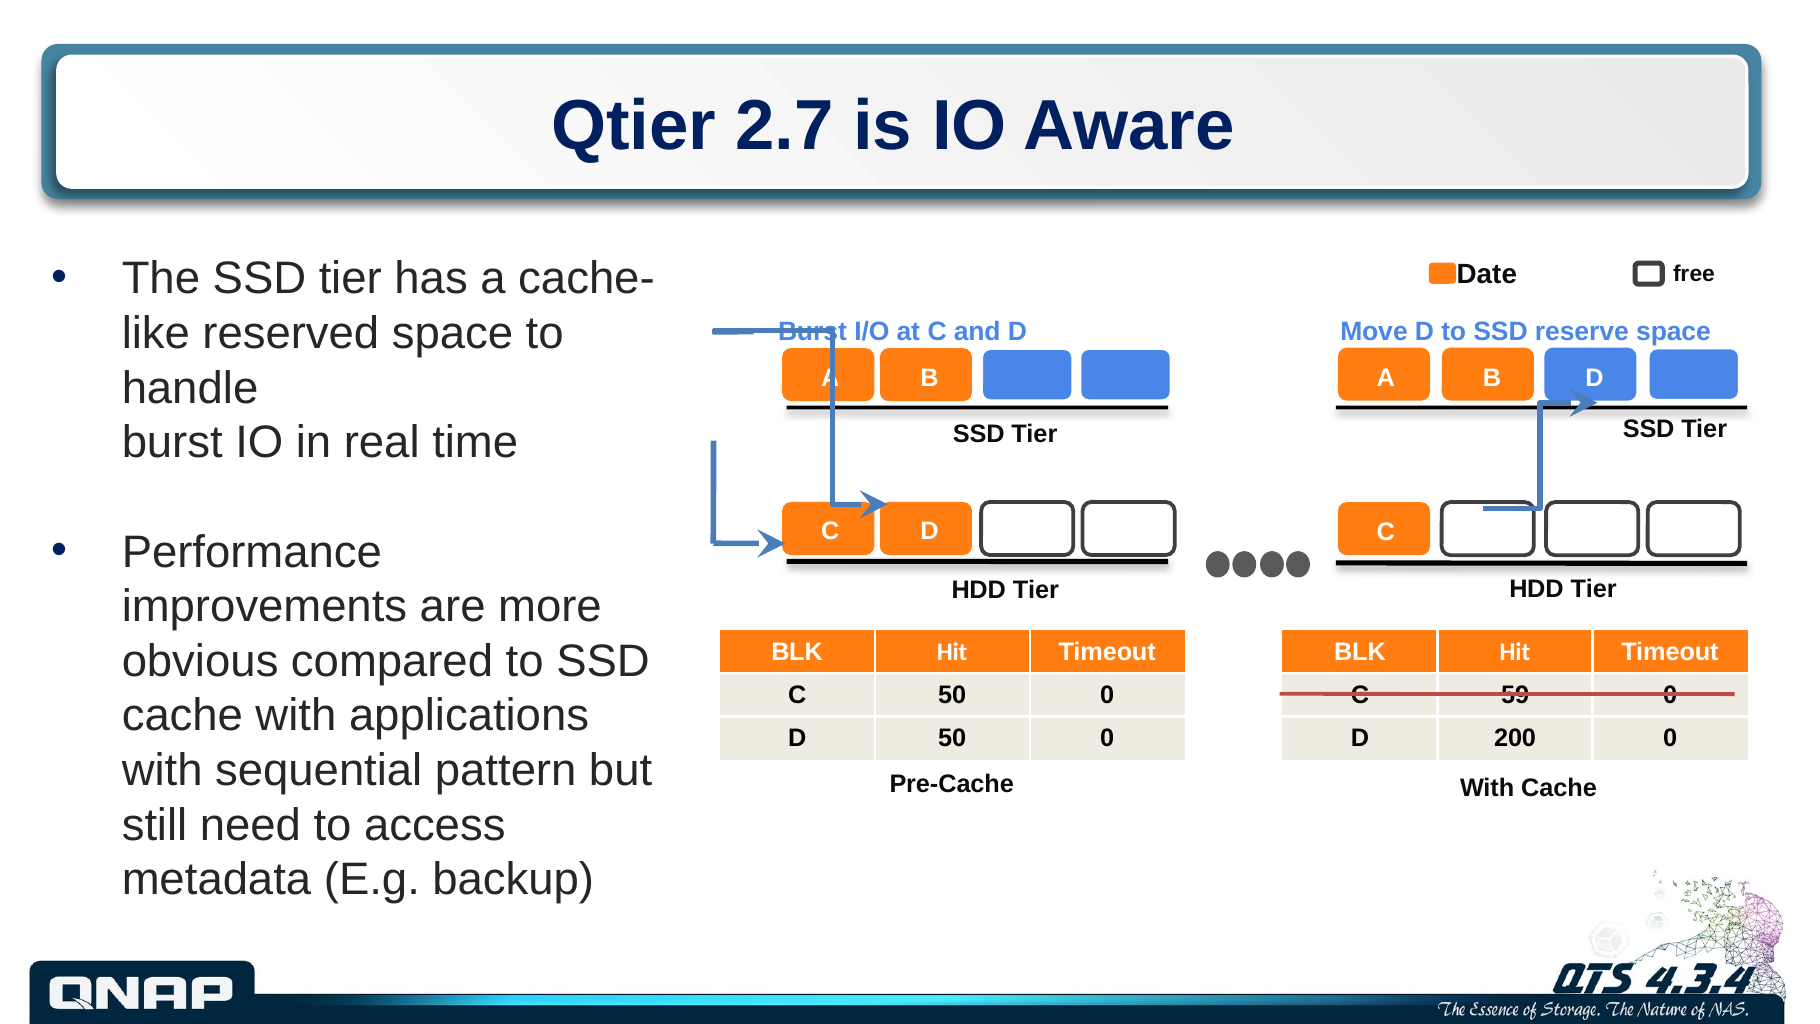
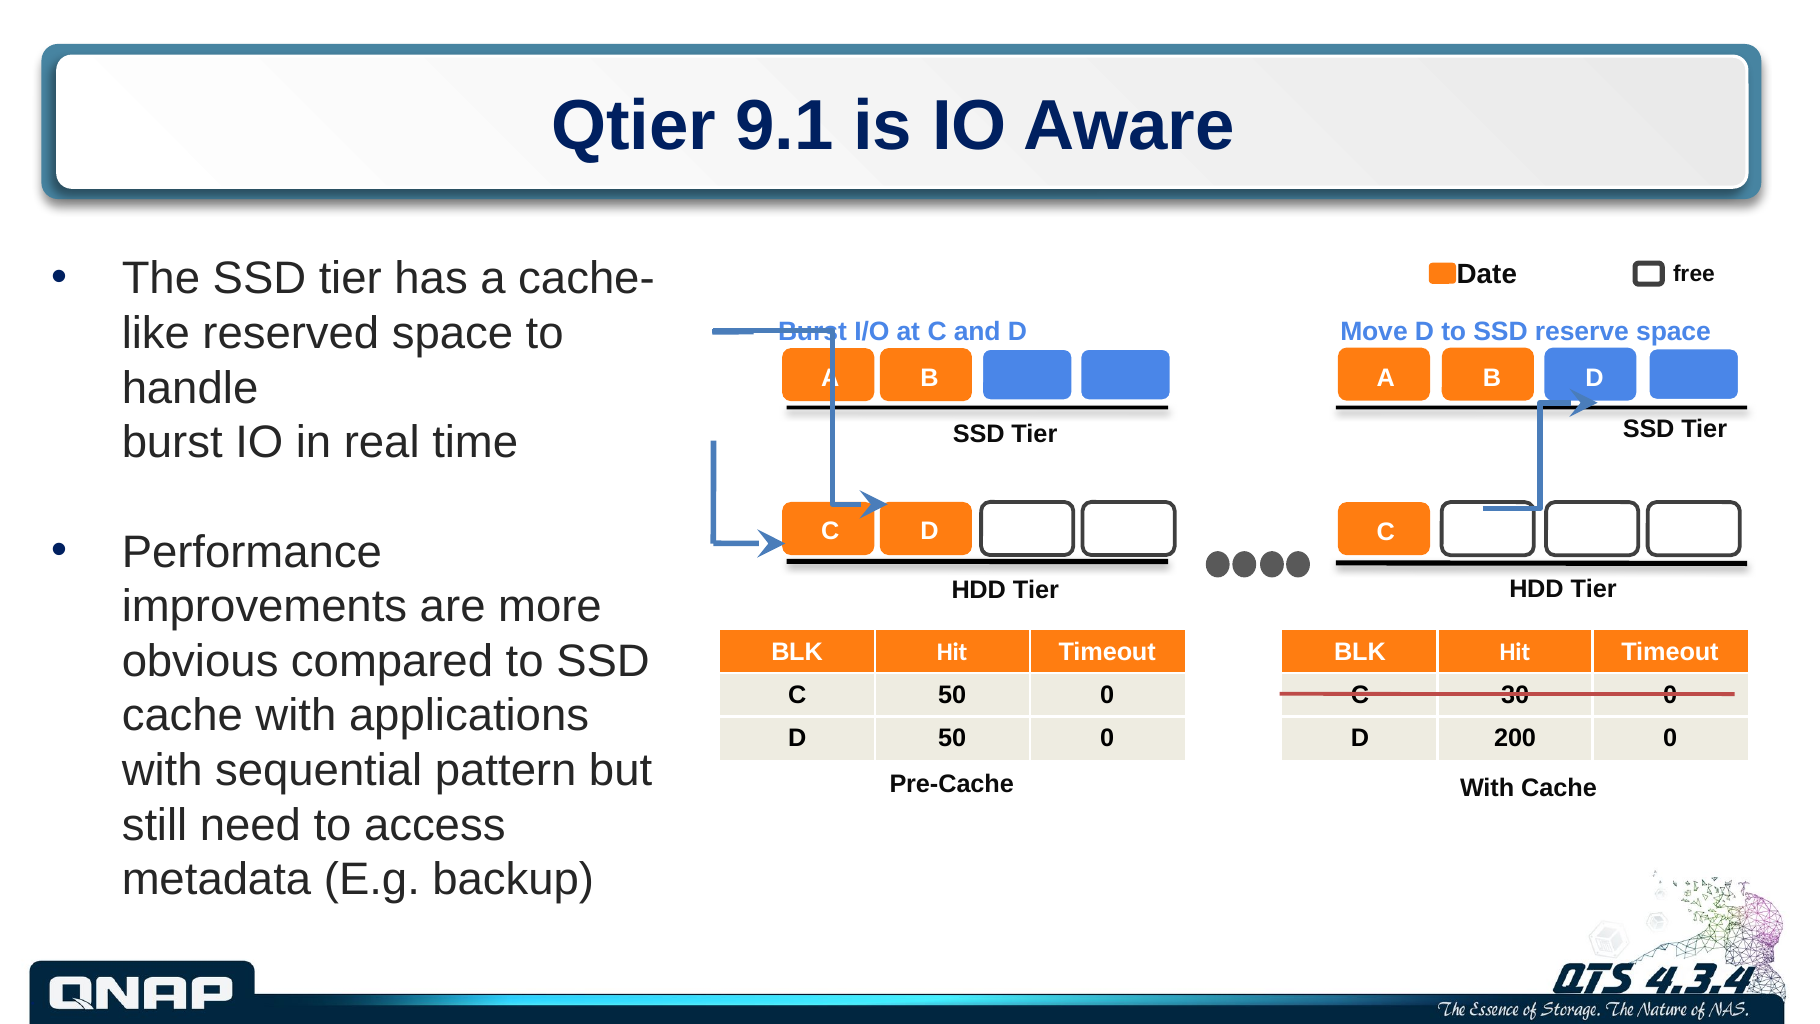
2.7: 2.7 -> 9.1
59: 59 -> 30
